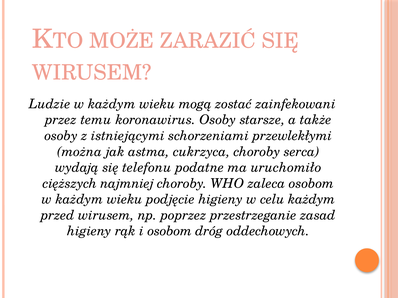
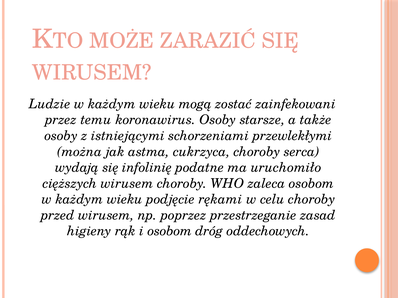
telefonu: telefonu -> infolinię
cięższych najmniej: najmniej -> wirusem
podjęcie higieny: higieny -> rękami
celu każdym: każdym -> choroby
